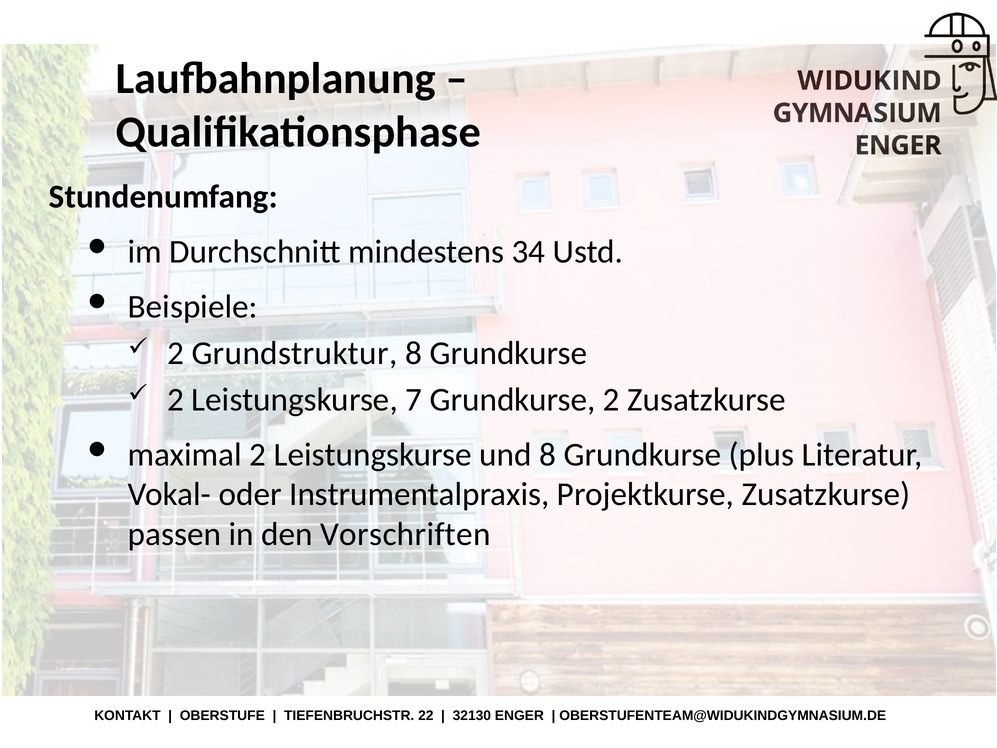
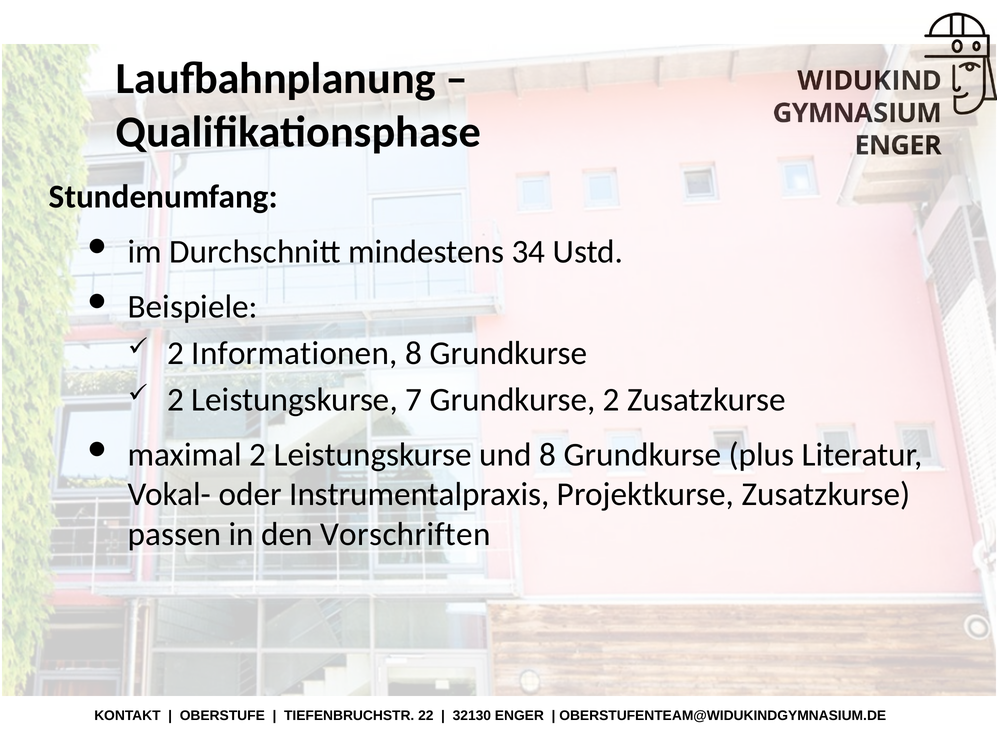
Grundstruktur: Grundstruktur -> Informationen
